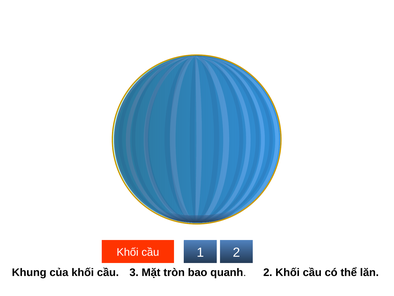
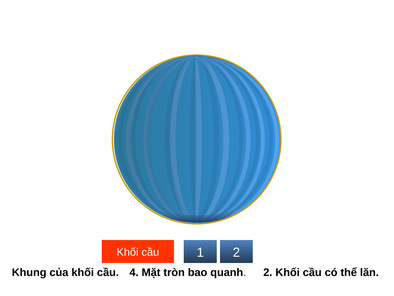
3: 3 -> 4
